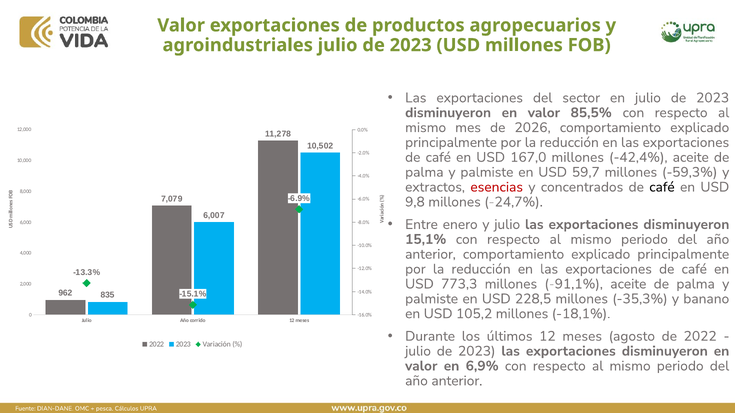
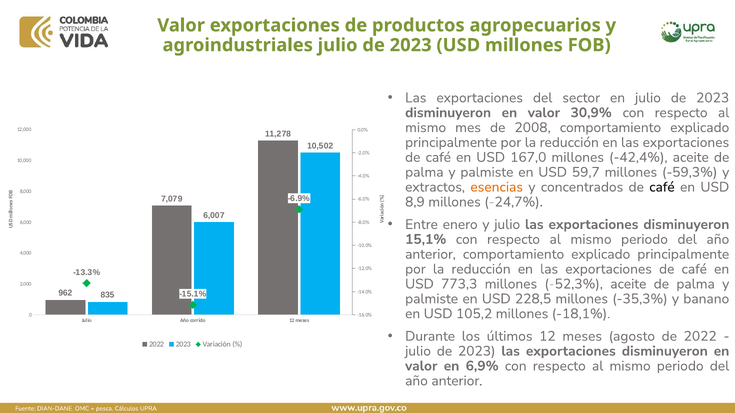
85,5%: 85,5% -> 30,9%
2026: 2026 -> 2008
esencias colour: red -> orange
9,8: 9,8 -> 8,9
-91,1%: -91,1% -> -52,3%
